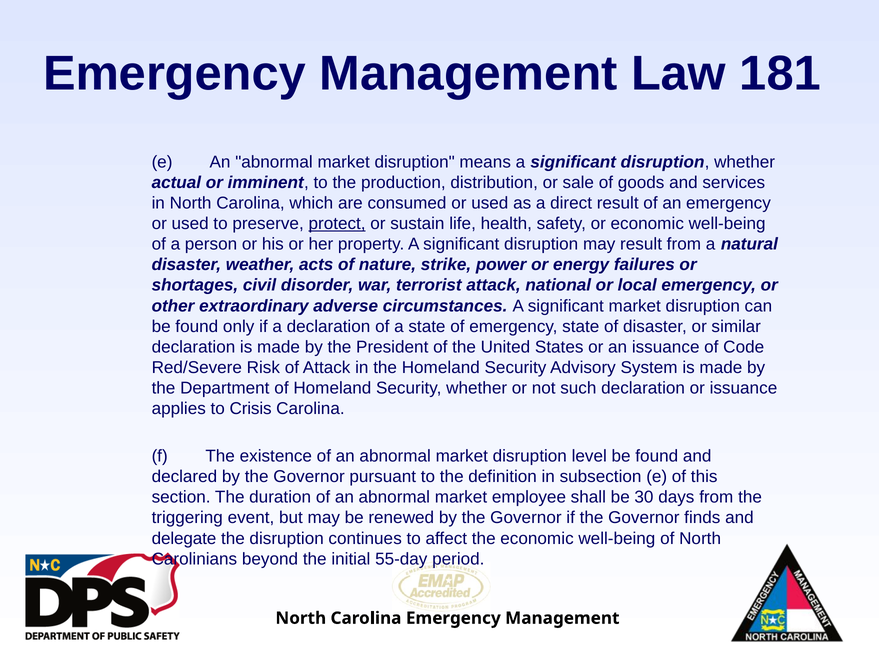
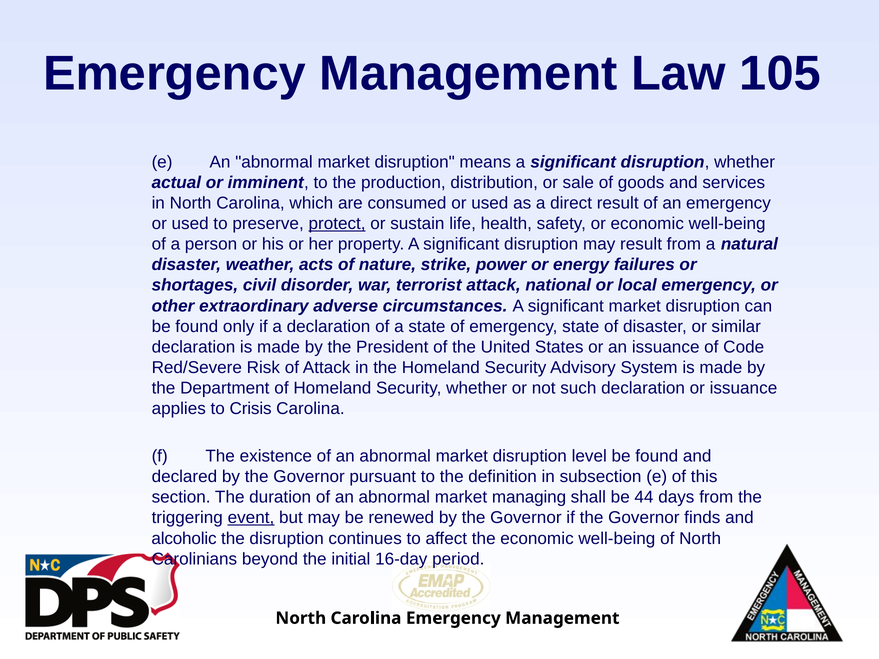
181: 181 -> 105
employee: employee -> managing
30: 30 -> 44
event underline: none -> present
delegate: delegate -> alcoholic
55-day: 55-day -> 16-day
